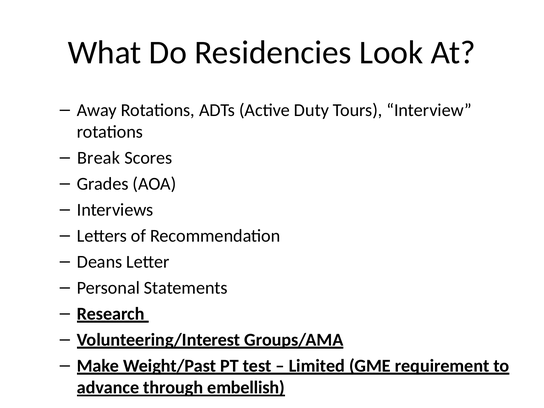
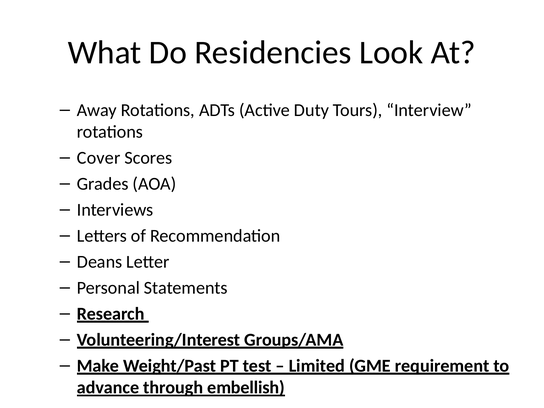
Break: Break -> Cover
